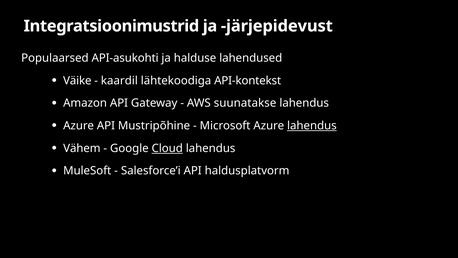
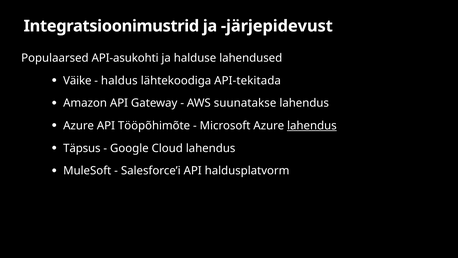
kaardil: kaardil -> haldus
API-kontekst: API-kontekst -> API-tekitada
Mustripõhine: Mustripõhine -> Tööpõhimõte
Vähem: Vähem -> Täpsus
Cloud underline: present -> none
